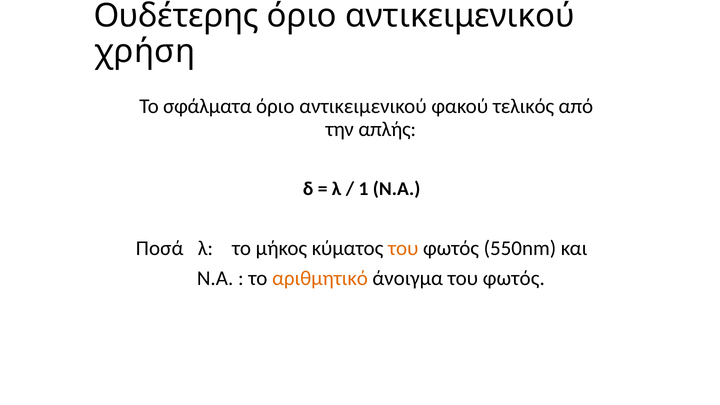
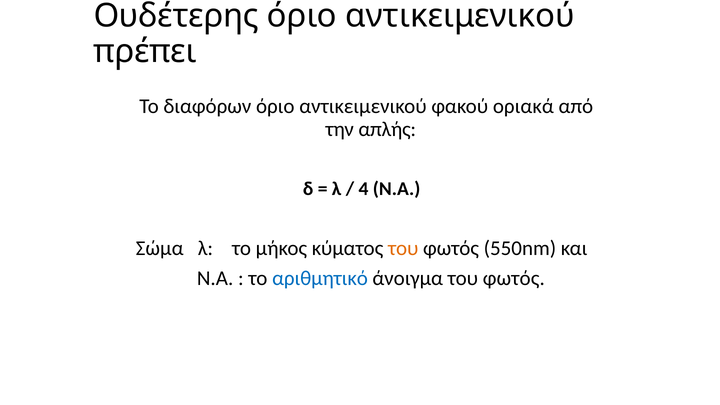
χρήση: χρήση -> πρέπει
σφάλματα: σφάλματα -> διαφόρων
τελικός: τελικός -> οριακά
1: 1 -> 4
Ποσά: Ποσά -> Σώμα
αριθμητικό colour: orange -> blue
